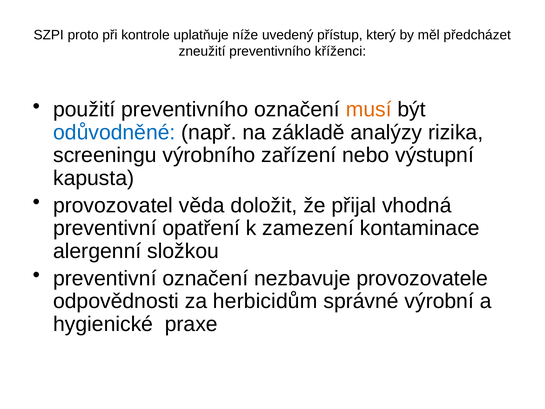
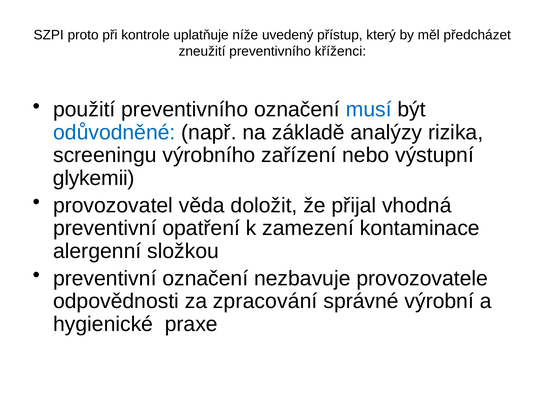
musí colour: orange -> blue
kapusta: kapusta -> glykemii
herbicidům: herbicidům -> zpracování
